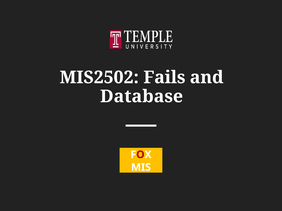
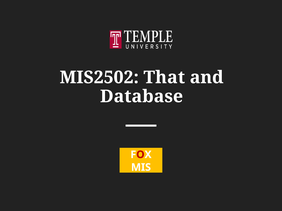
Fails: Fails -> That
